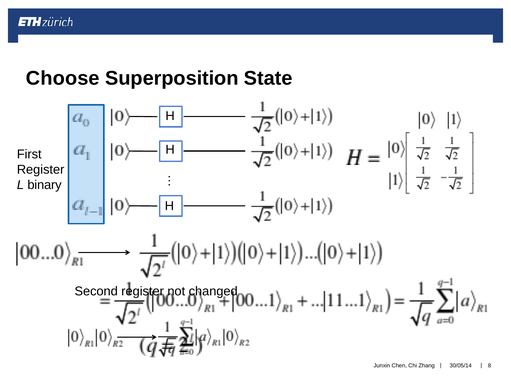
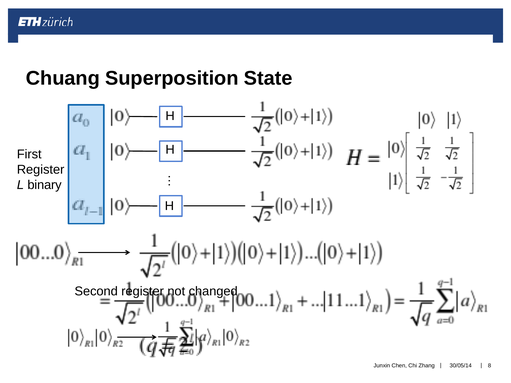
Choose: Choose -> Chuang
